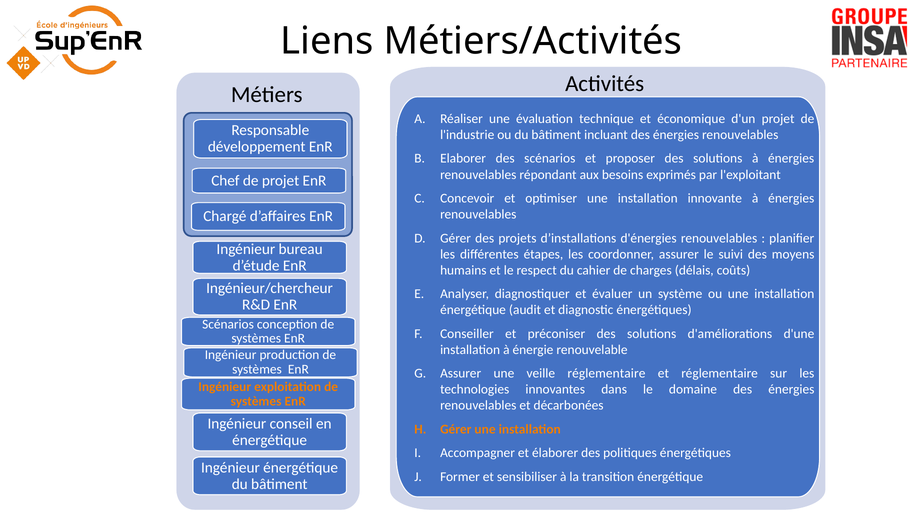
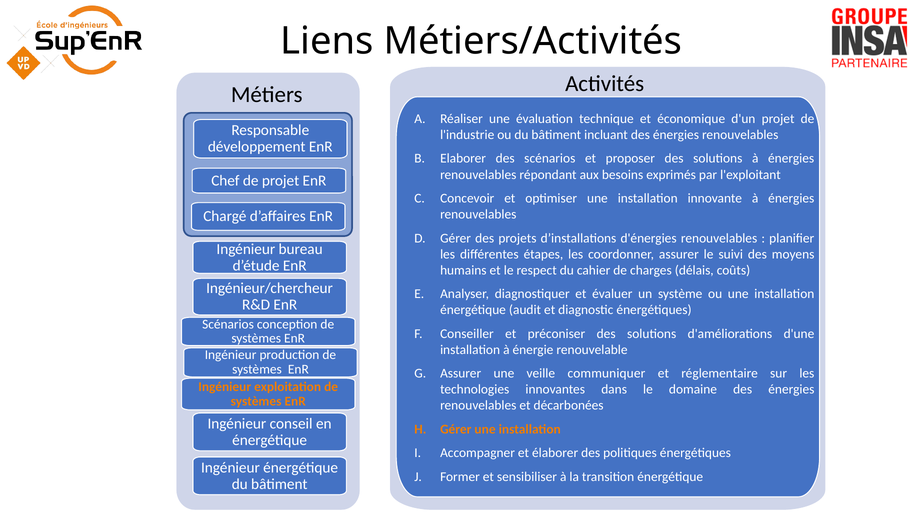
veille réglementaire: réglementaire -> communiquer
